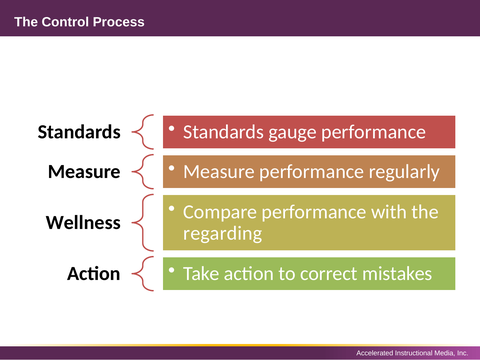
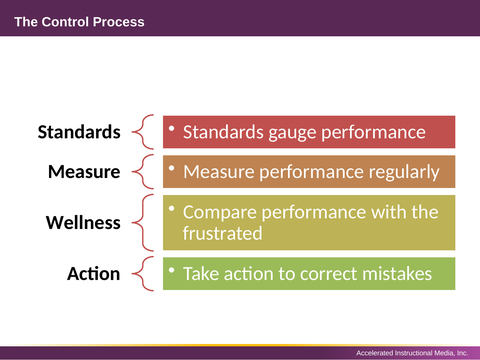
regarding: regarding -> frustrated
